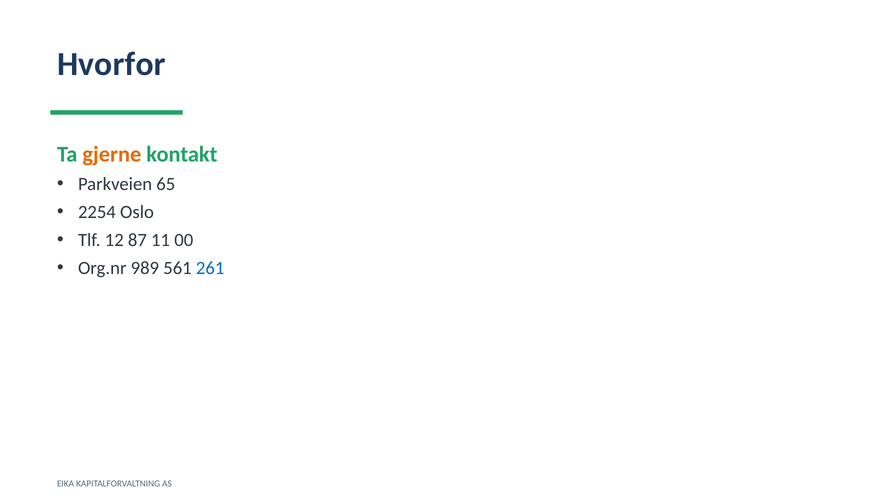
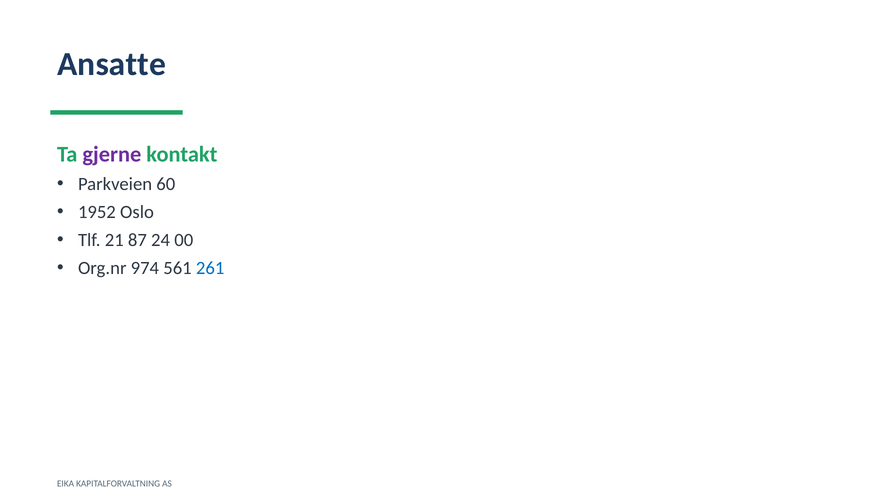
Hvorfor: Hvorfor -> Ansatte
gjerne colour: orange -> purple
65: 65 -> 60
2254: 2254 -> 1952
12: 12 -> 21
11: 11 -> 24
989: 989 -> 974
